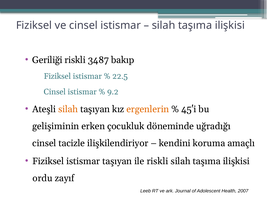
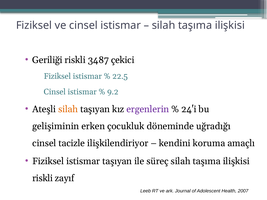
bakıp: bakıp -> çekici
ergenlerin colour: orange -> purple
45'i: 45'i -> 24'i
ile riskli: riskli -> süreç
ordu at (42, 178): ordu -> riskli
